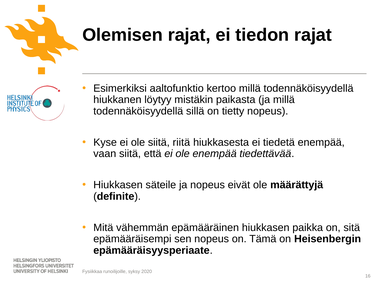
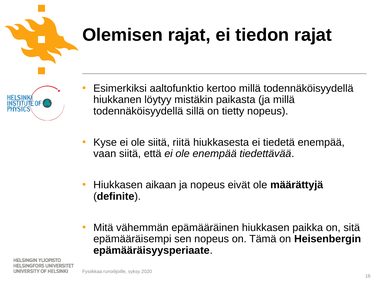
säteile: säteile -> aikaan
